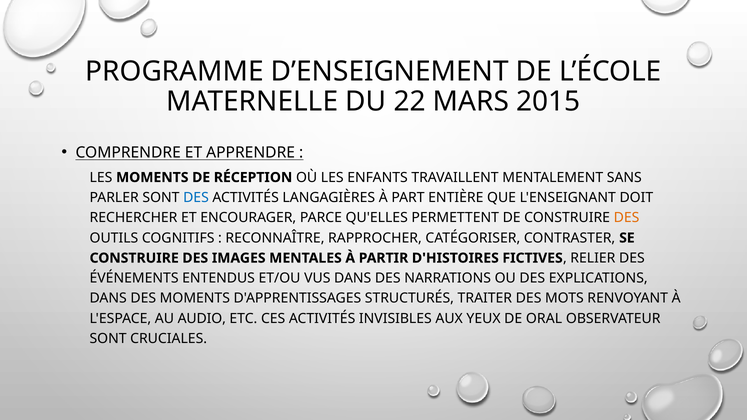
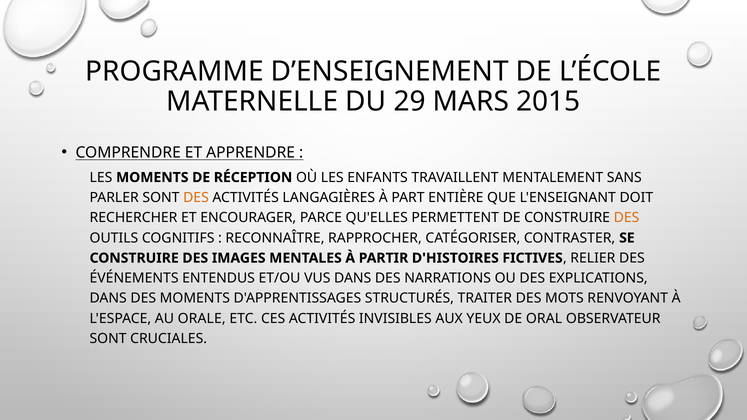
22: 22 -> 29
DES at (196, 198) colour: blue -> orange
AUDIO: AUDIO -> ORALE
